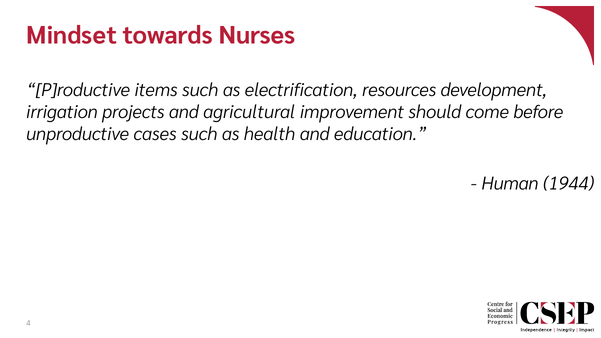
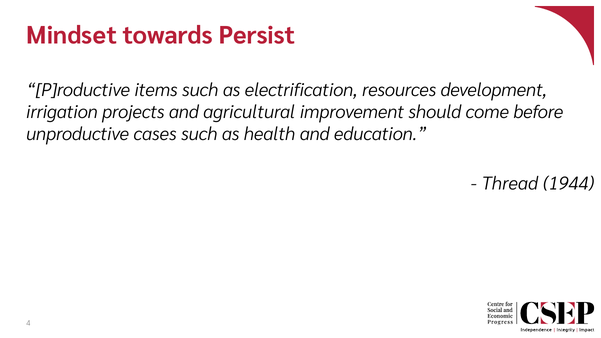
Nurses: Nurses -> Persist
Human: Human -> Thread
